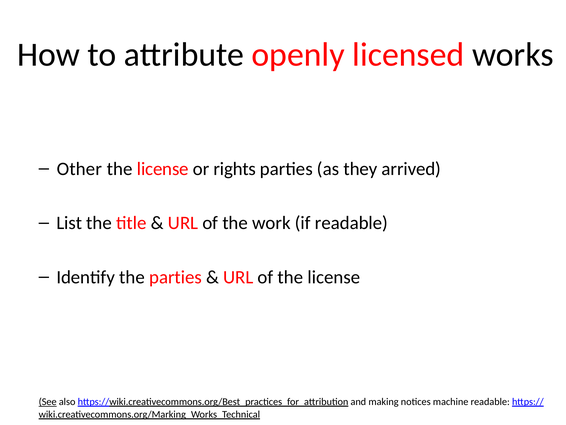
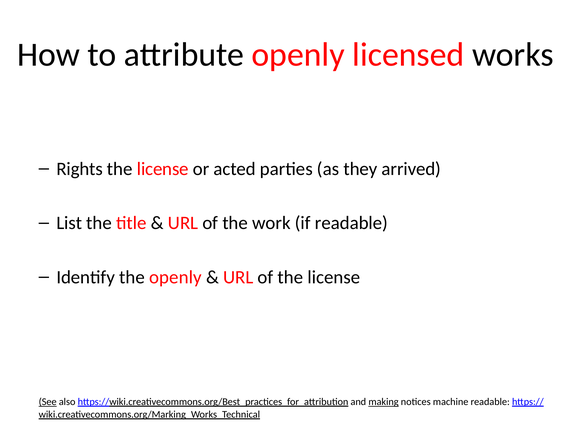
Other: Other -> Rights
rights: rights -> acted
the parties: parties -> openly
making underline: none -> present
